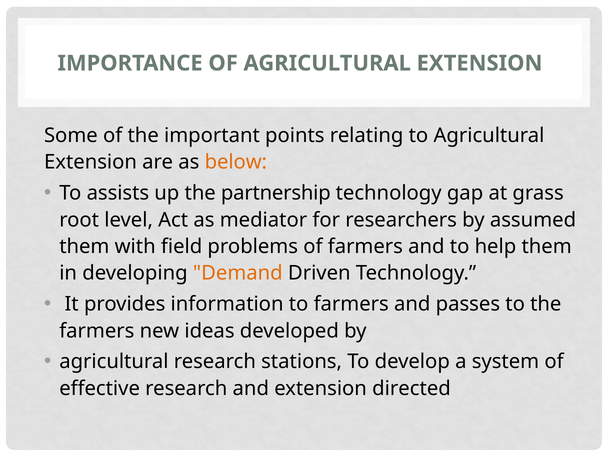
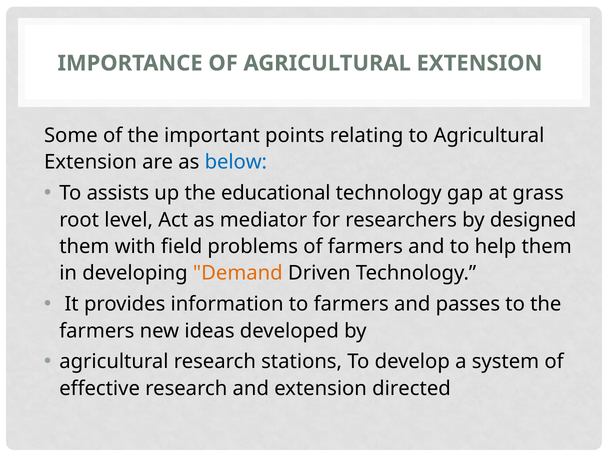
below colour: orange -> blue
partnership: partnership -> educational
assumed: assumed -> designed
